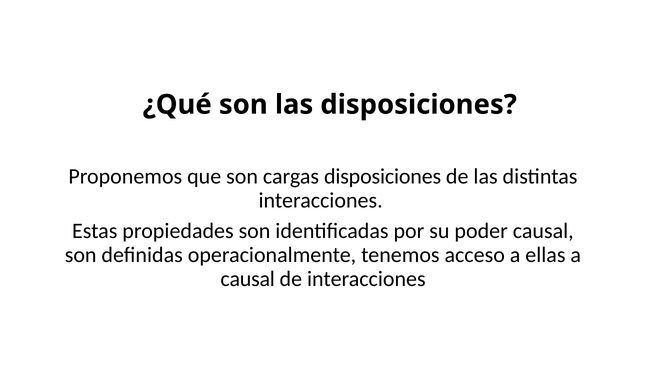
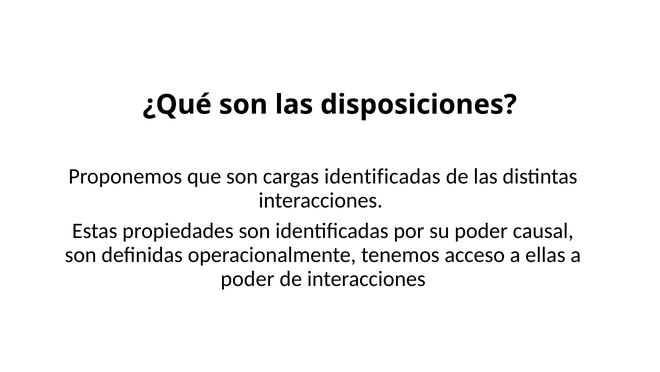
cargas disposiciones: disposiciones -> identificadas
causal at (248, 278): causal -> poder
